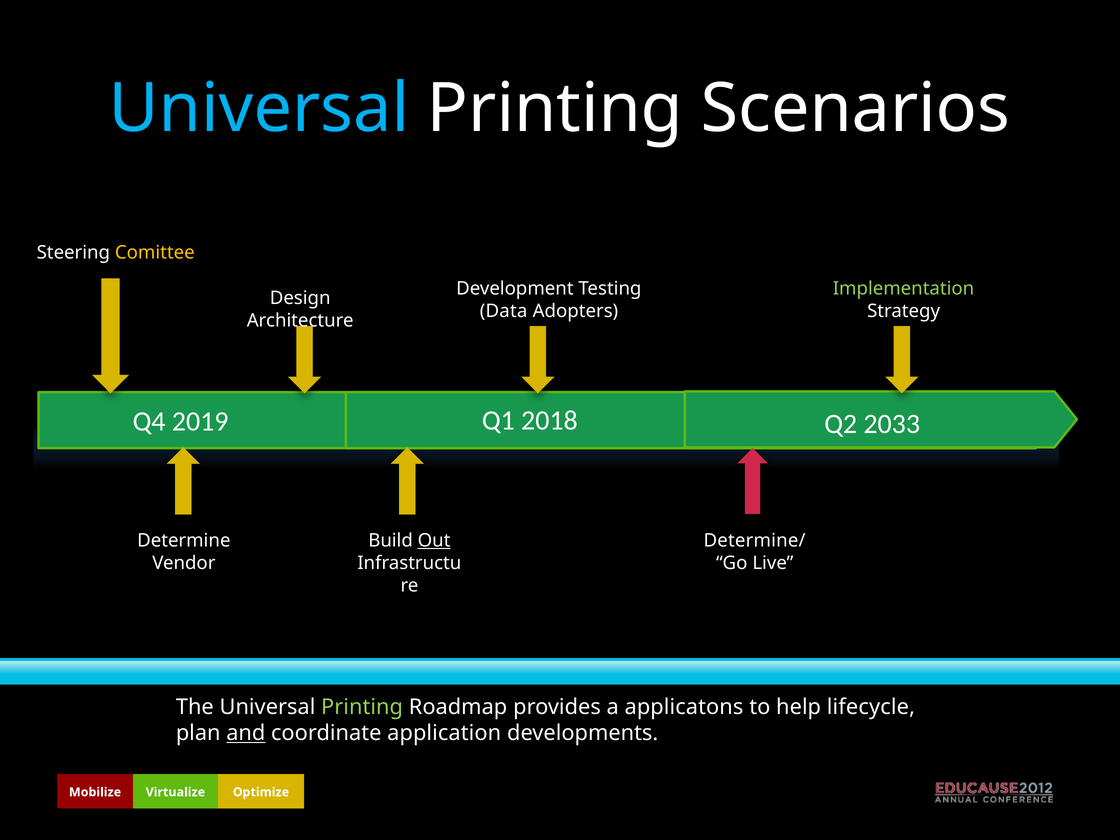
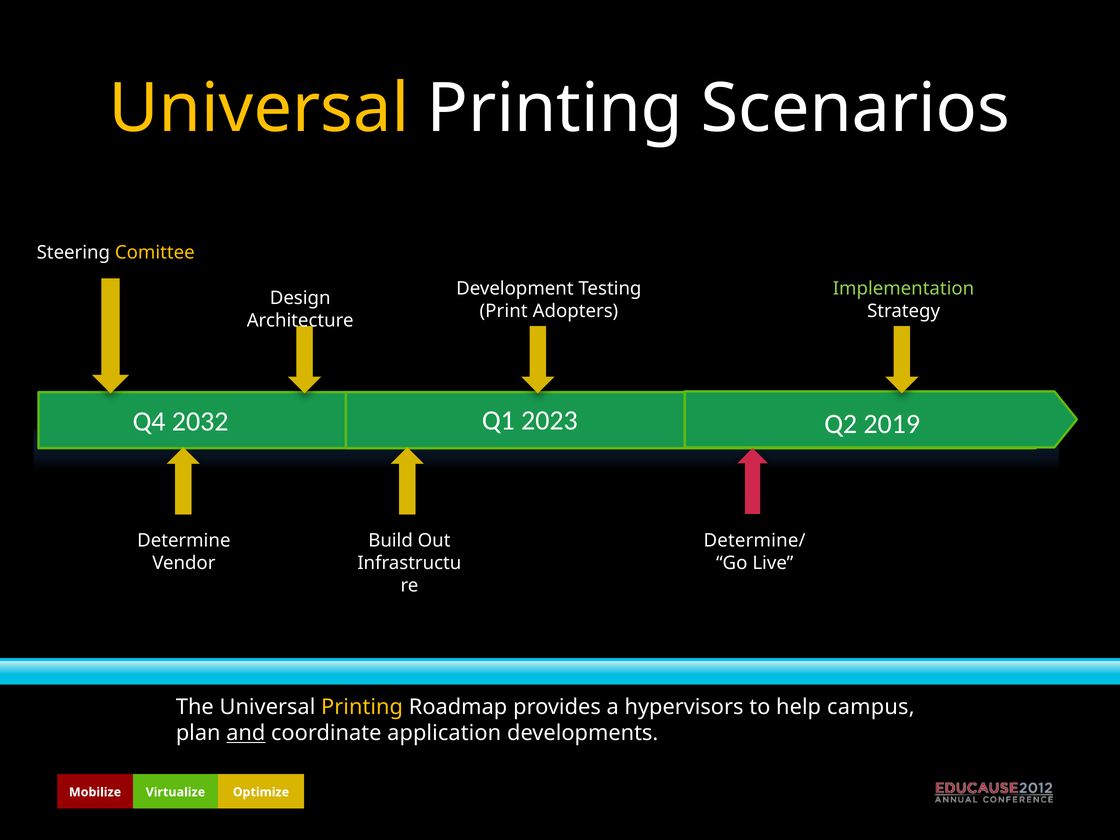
Universal at (259, 108) colour: light blue -> yellow
Data: Data -> Print
2018: 2018 -> 2023
2033: 2033 -> 2019
2019: 2019 -> 2032
Out underline: present -> none
Printing at (362, 707) colour: light green -> yellow
applicatons: applicatons -> hypervisors
lifecycle: lifecycle -> campus
